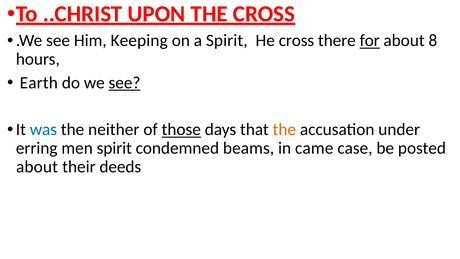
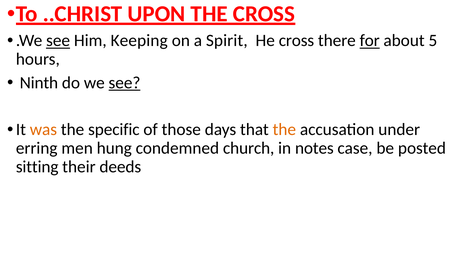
see at (58, 41) underline: none -> present
8: 8 -> 5
Earth: Earth -> Ninth
was colour: blue -> orange
neither: neither -> specific
those underline: present -> none
men spirit: spirit -> hung
beams: beams -> church
came: came -> notes
about at (37, 167): about -> sitting
